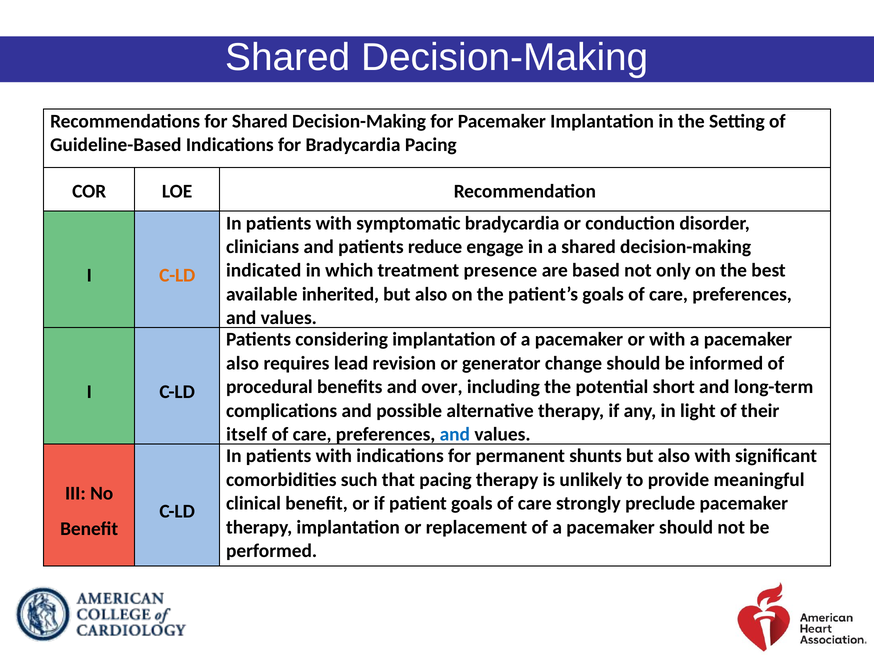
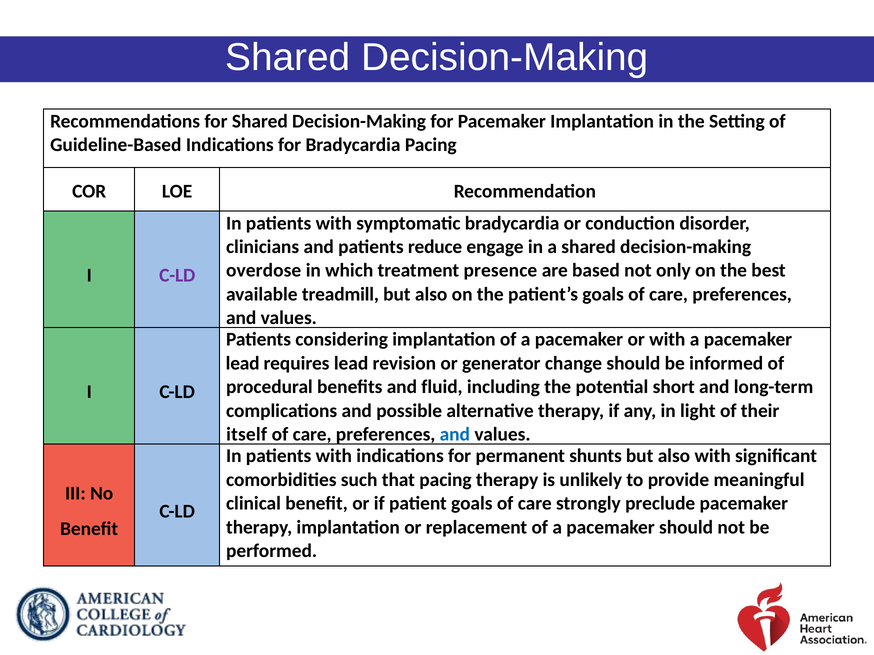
indicated: indicated -> overdose
C-LD at (177, 276) colour: orange -> purple
inherited: inherited -> treadmill
also at (243, 364): also -> lead
over: over -> fluid
